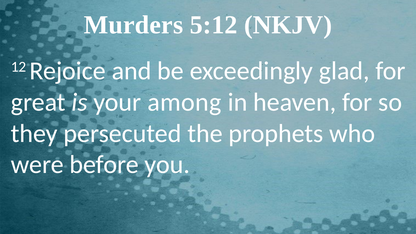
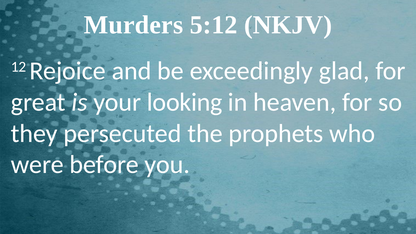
among: among -> looking
